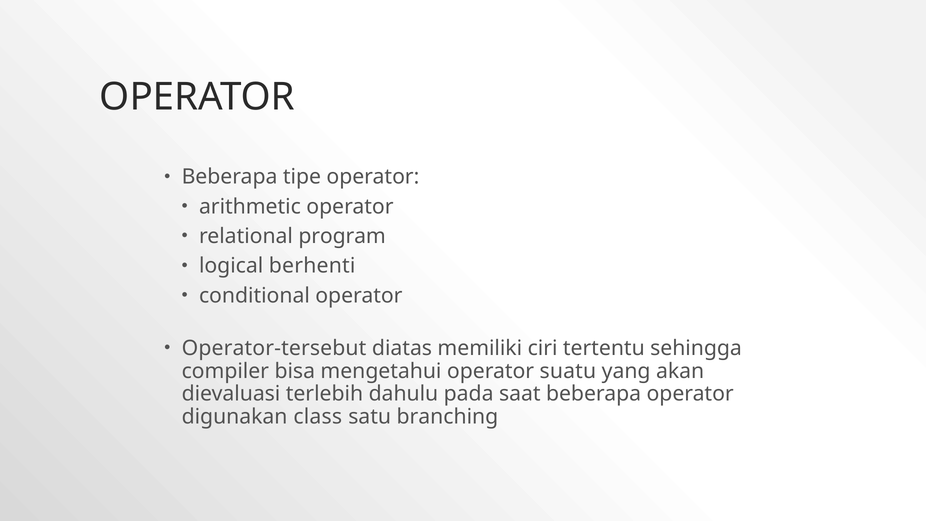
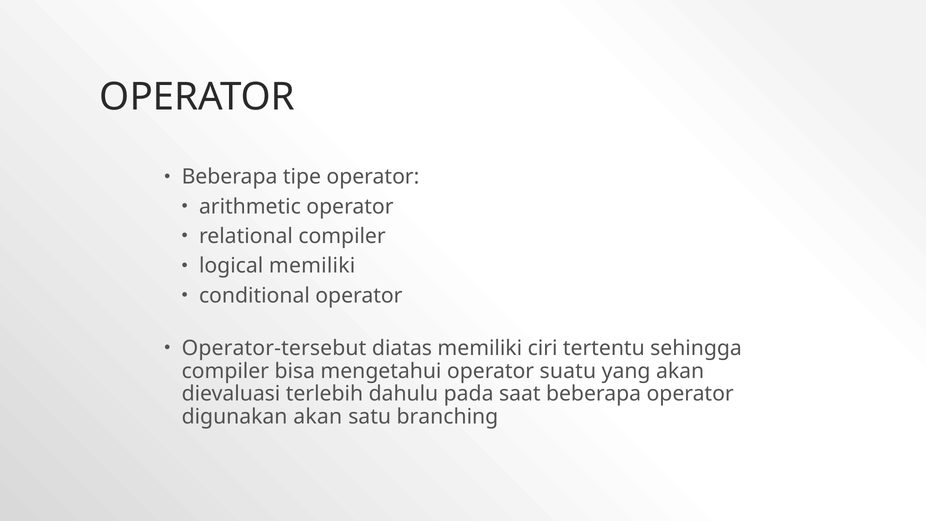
relational program: program -> compiler
logical berhenti: berhenti -> memiliki
digunakan class: class -> akan
